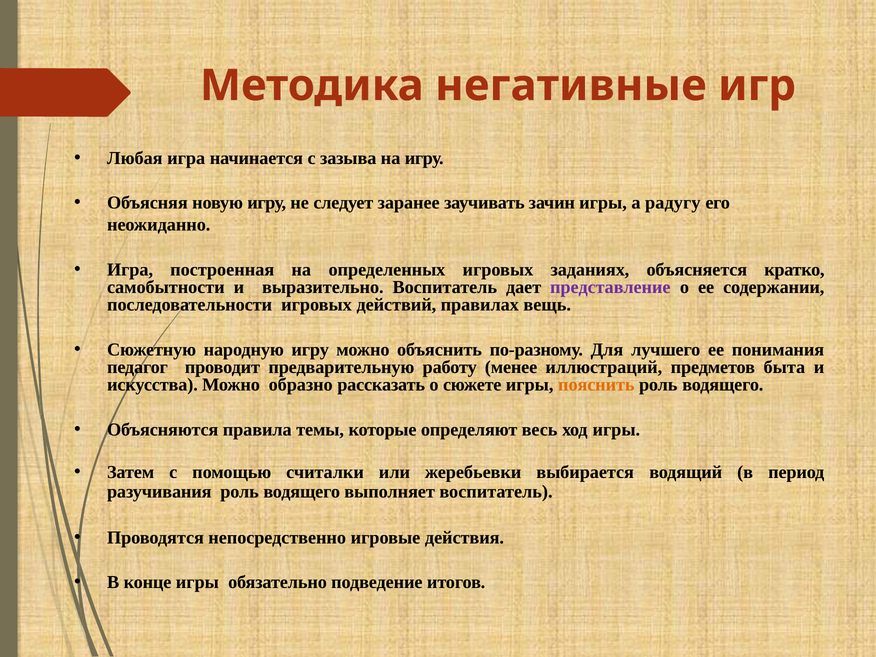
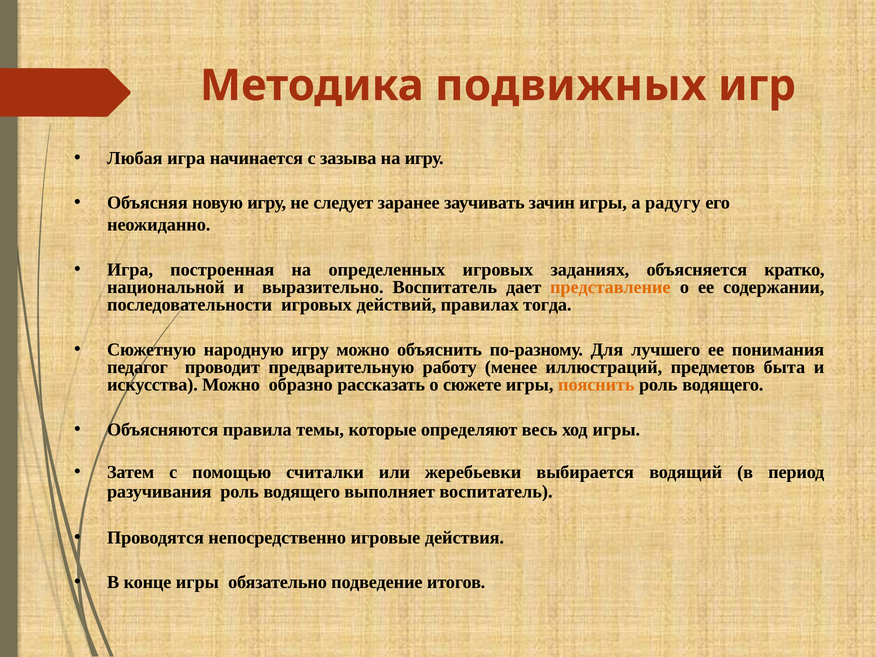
негативные: негативные -> подвижных
самобытности: самобытности -> национальной
представление colour: purple -> orange
вещь: вещь -> тогда
